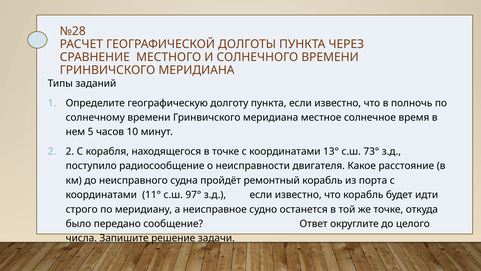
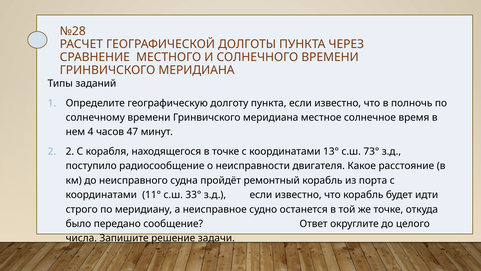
5: 5 -> 4
10: 10 -> 47
97°: 97° -> 33°
